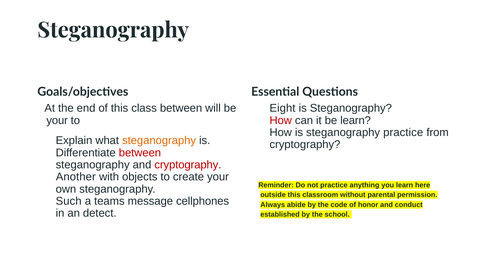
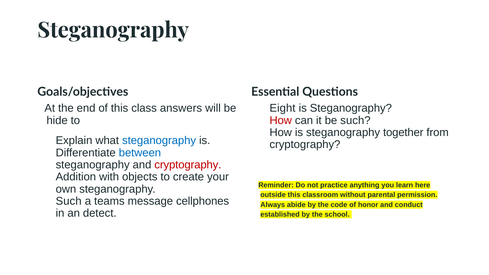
class between: between -> answers
be learn: learn -> such
your at (57, 120): your -> hide
steganography practice: practice -> together
steganography at (159, 141) colour: orange -> blue
between at (140, 153) colour: red -> blue
Another: Another -> Addition
